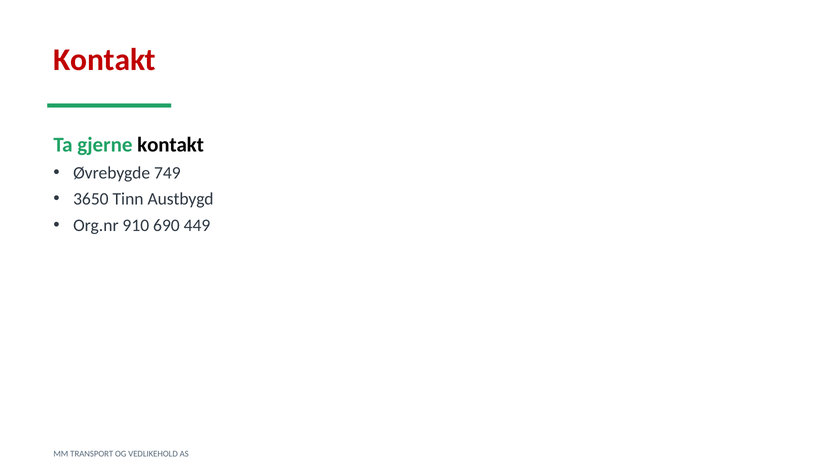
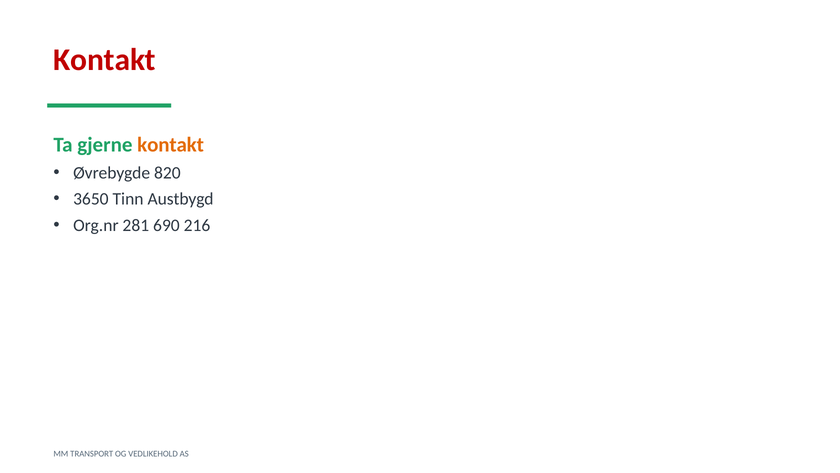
kontakt at (171, 145) colour: black -> orange
749: 749 -> 820
910: 910 -> 281
449: 449 -> 216
